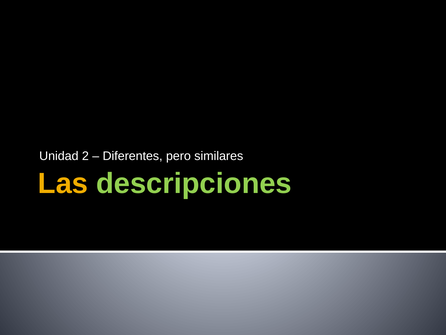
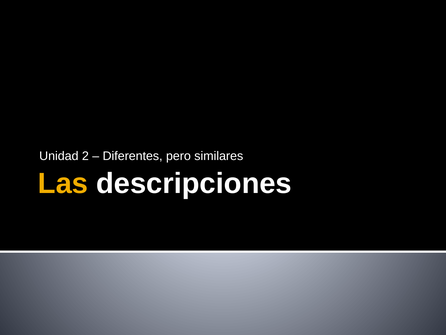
descripciones colour: light green -> white
